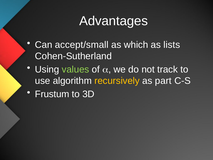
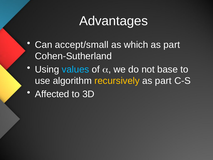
lists at (172, 45): lists -> part
values colour: light green -> light blue
track: track -> base
Frustum: Frustum -> Affected
